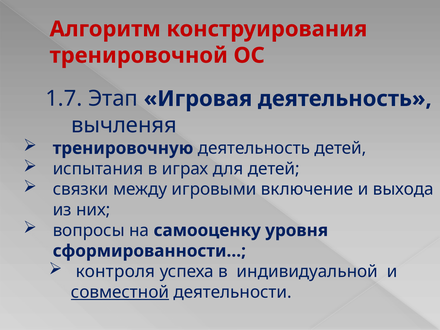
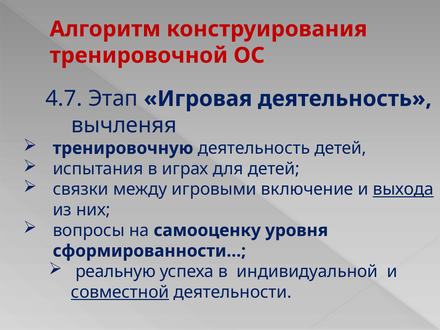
1.7: 1.7 -> 4.7
выхода underline: none -> present
контроля: контроля -> реальную
